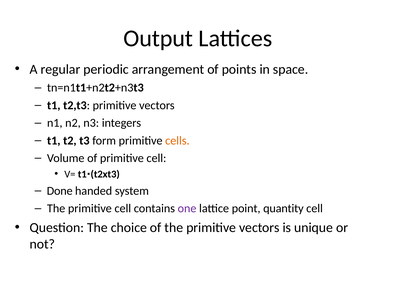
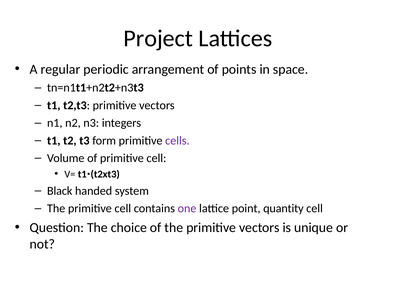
Output: Output -> Project
cells colour: orange -> purple
Done: Done -> Black
